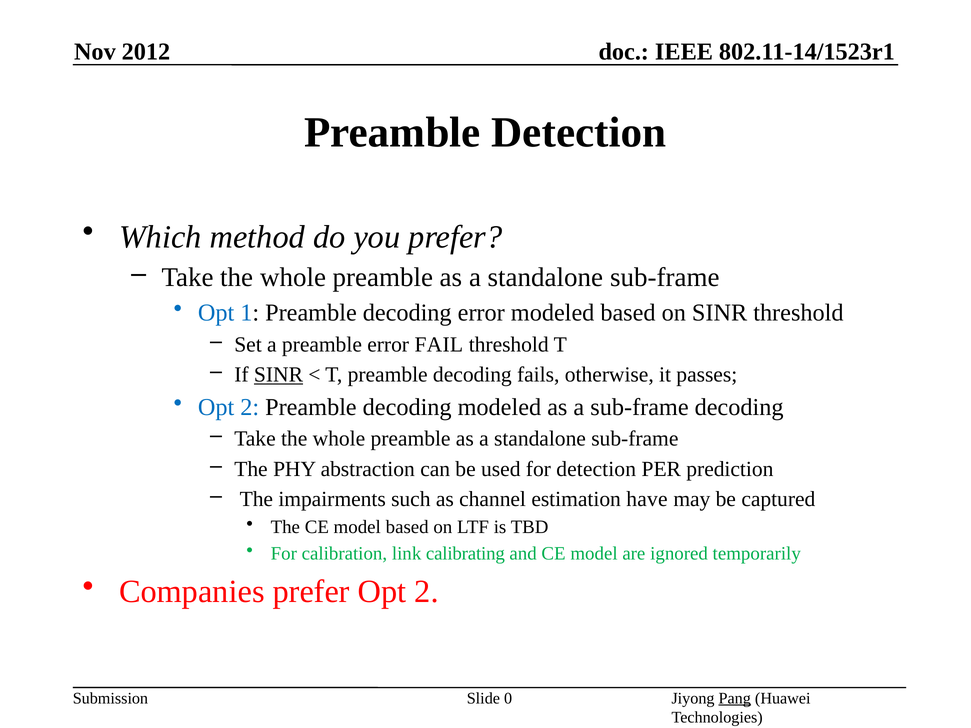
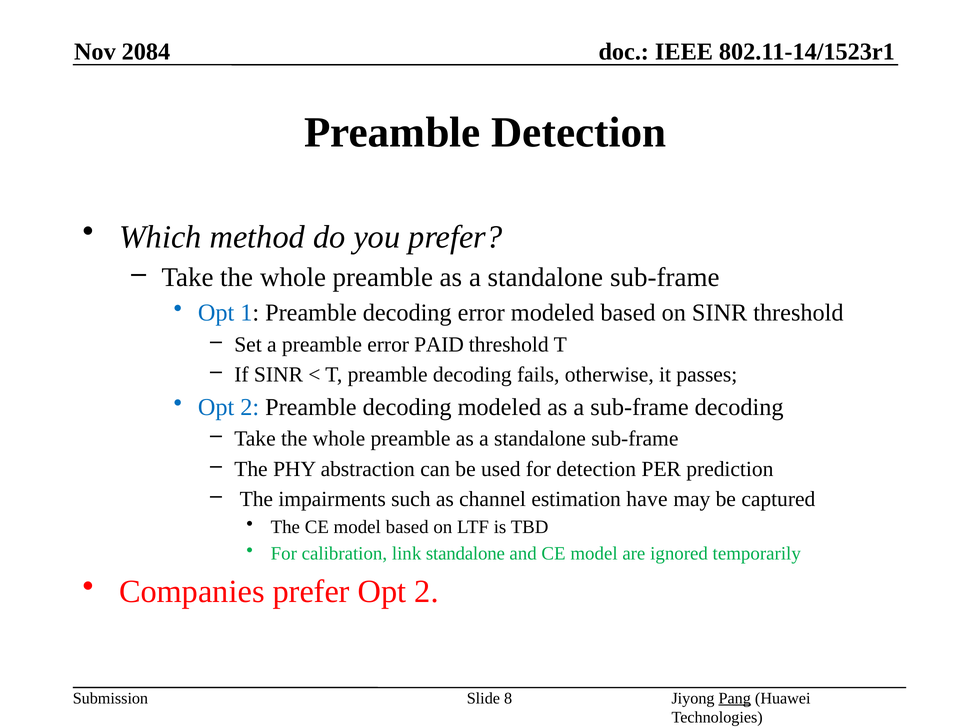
2012: 2012 -> 2084
FAIL: FAIL -> PAID
SINR at (278, 375) underline: present -> none
link calibrating: calibrating -> standalone
0: 0 -> 8
